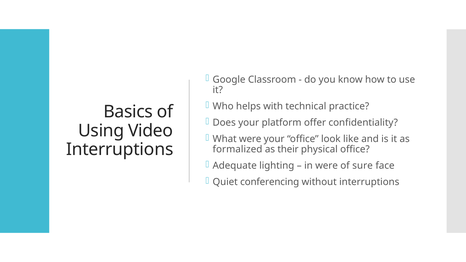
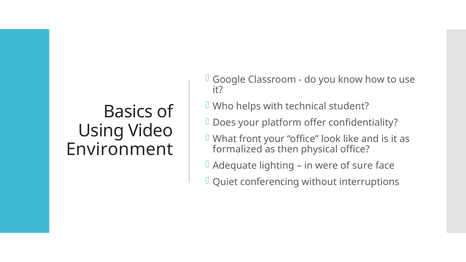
practice: practice -> student
What were: were -> front
Interruptions at (120, 150): Interruptions -> Environment
their: their -> then
